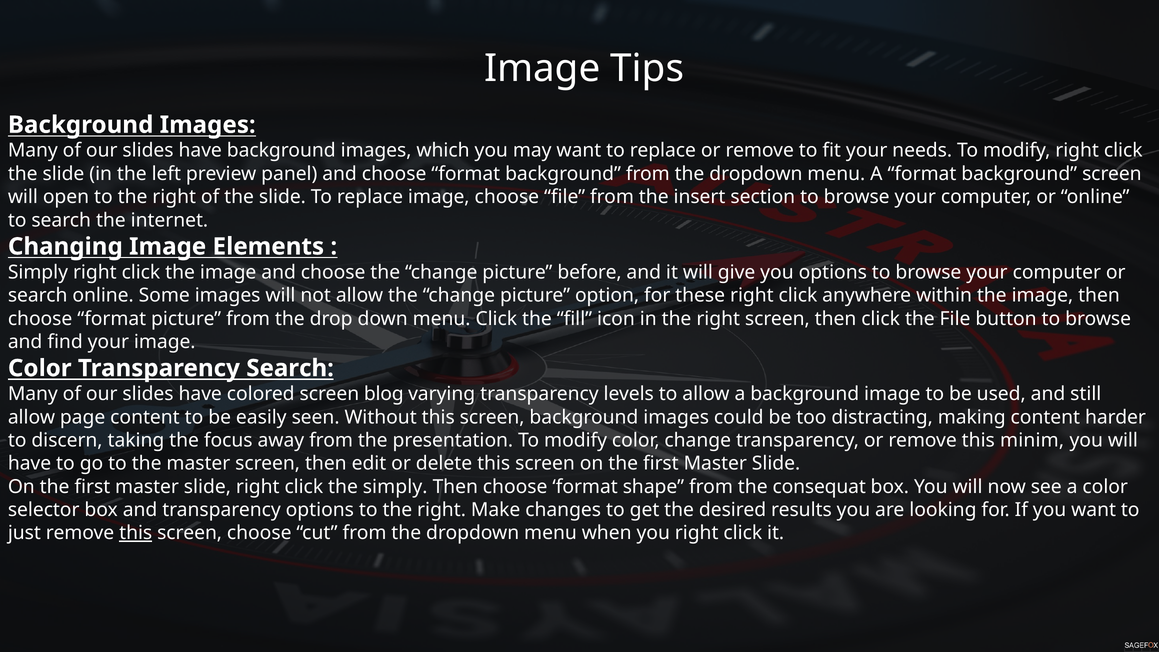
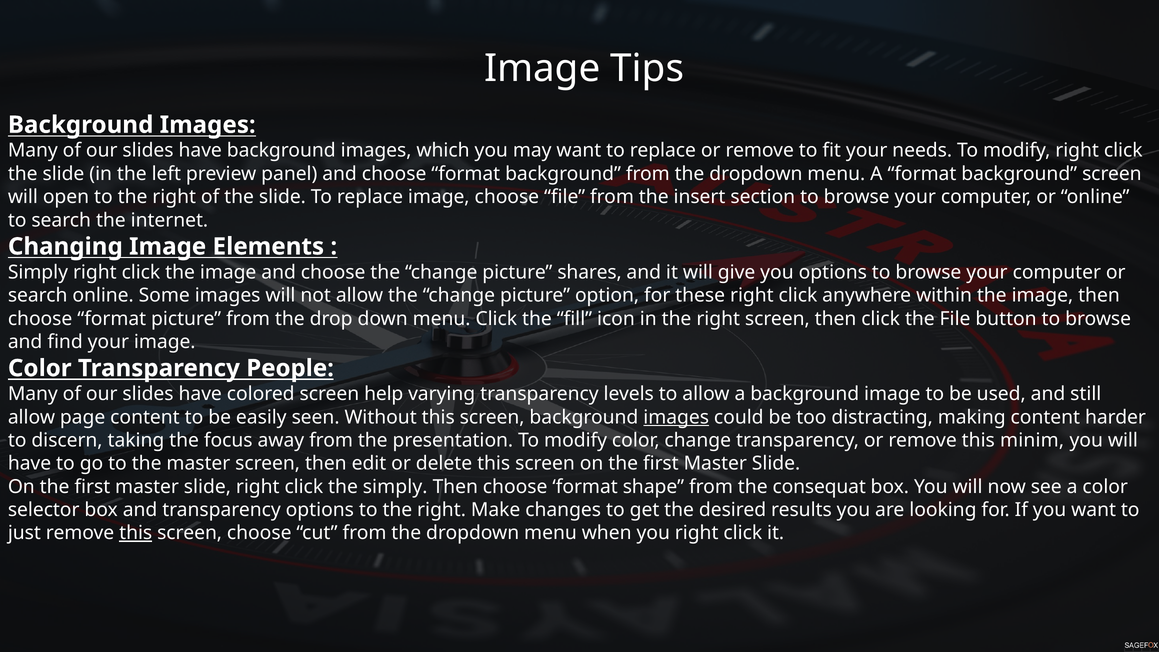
before: before -> shares
Transparency Search: Search -> People
blog: blog -> help
images at (676, 417) underline: none -> present
